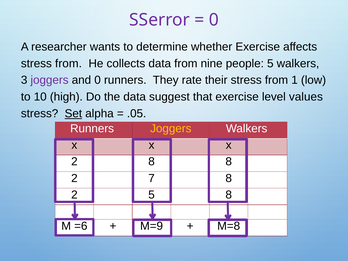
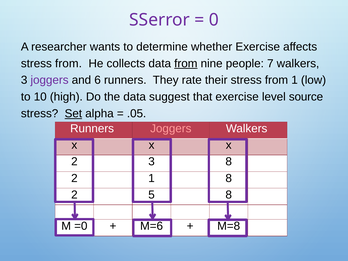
from at (186, 63) underline: none -> present
people 5: 5 -> 7
and 0: 0 -> 6
values: values -> source
Joggers at (171, 128) colour: yellow -> pink
2 8: 8 -> 3
2 7: 7 -> 1
=6: =6 -> =0
M=9: M=9 -> M=6
